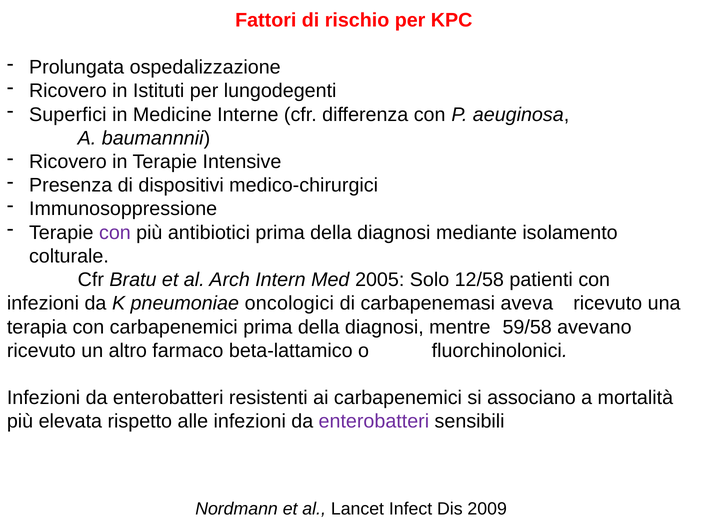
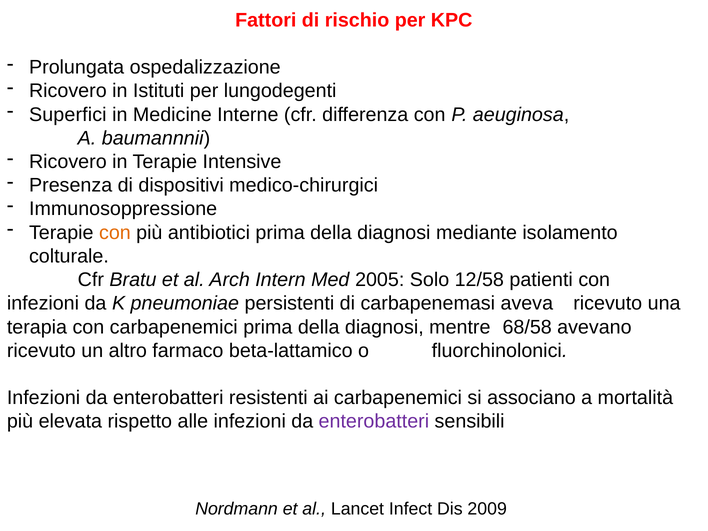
con at (115, 233) colour: purple -> orange
oncologici: oncologici -> persistenti
59/58: 59/58 -> 68/58
